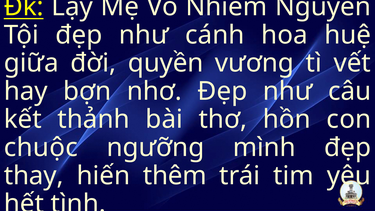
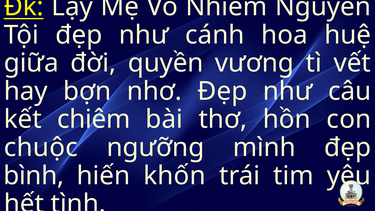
thảnh: thảnh -> chiêm
thay: thay -> bình
thêm: thêm -> khốn
